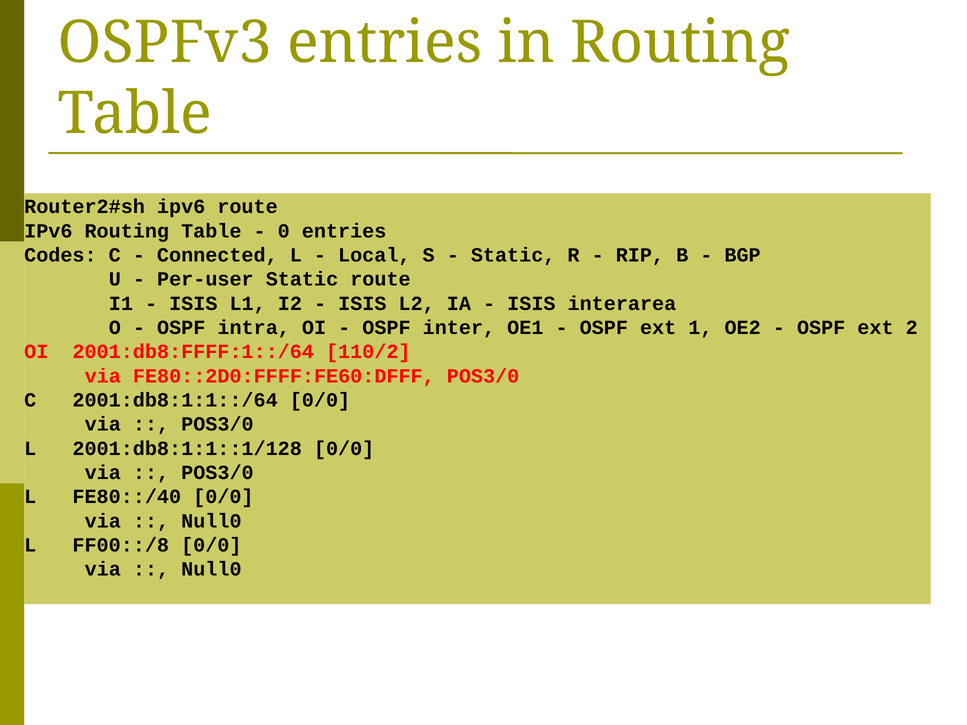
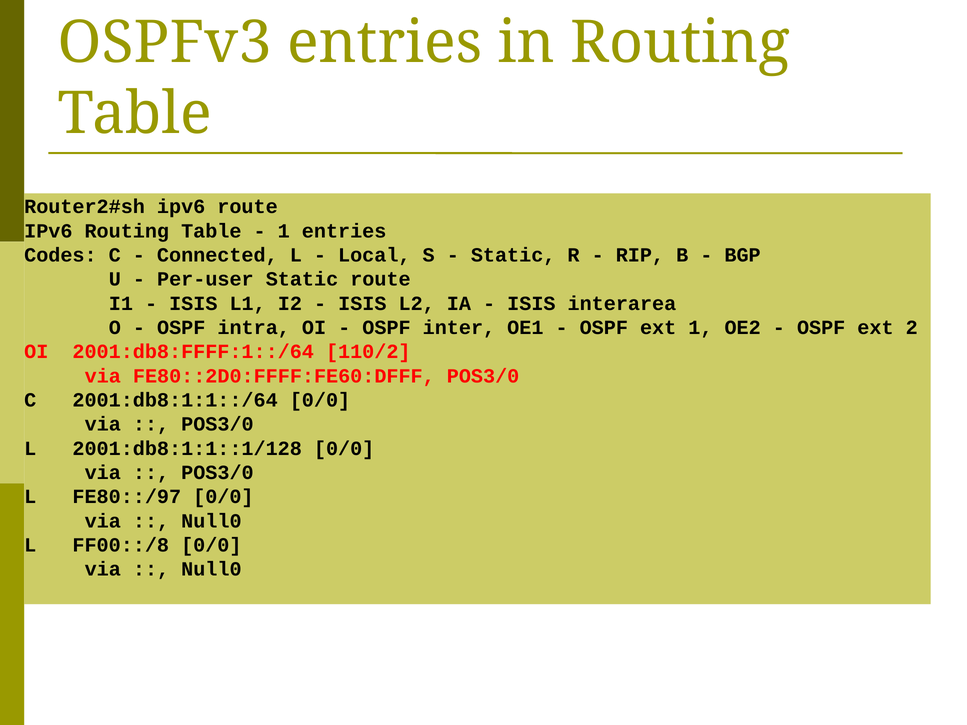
0 at (284, 231): 0 -> 1
FE80::/40: FE80::/40 -> FE80::/97
